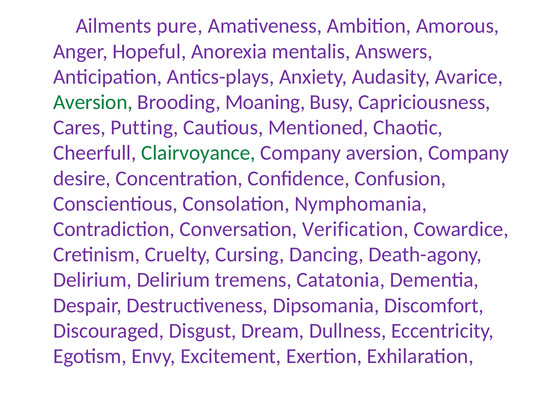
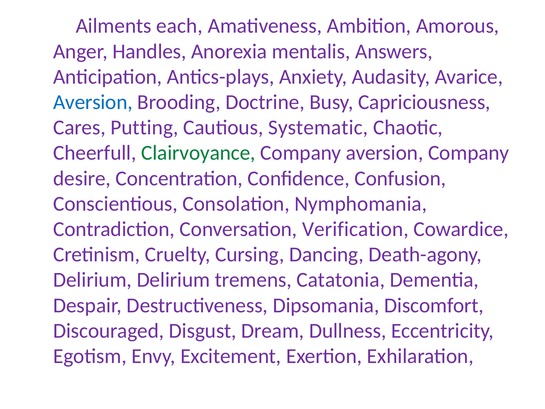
pure: pure -> each
Hopeful: Hopeful -> Handles
Aversion at (93, 102) colour: green -> blue
Moaning: Moaning -> Doctrine
Mentioned: Mentioned -> Systematic
